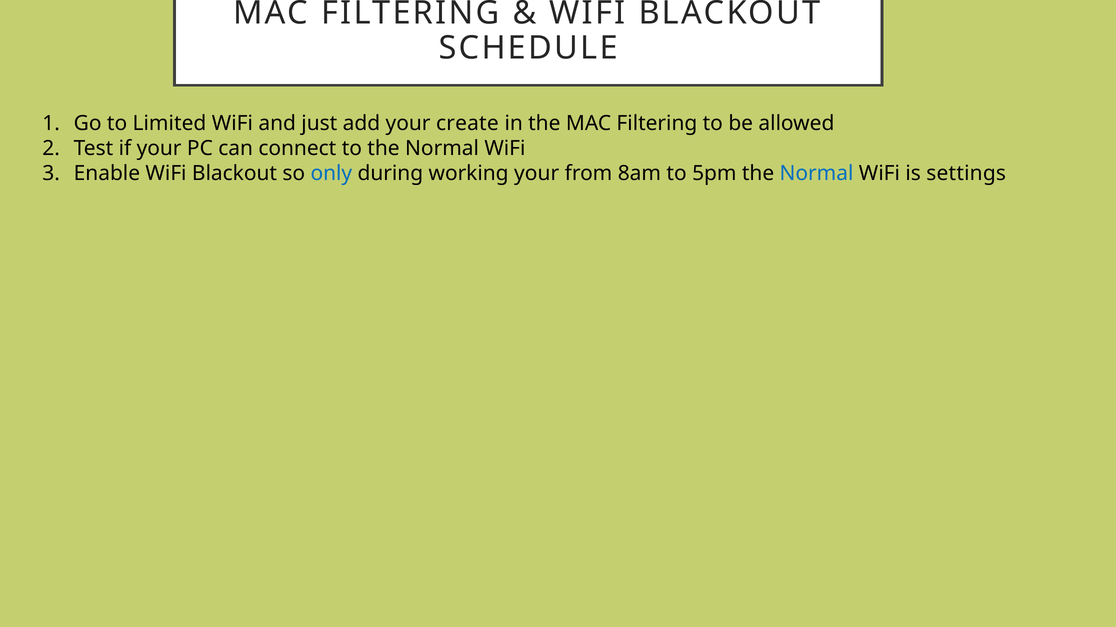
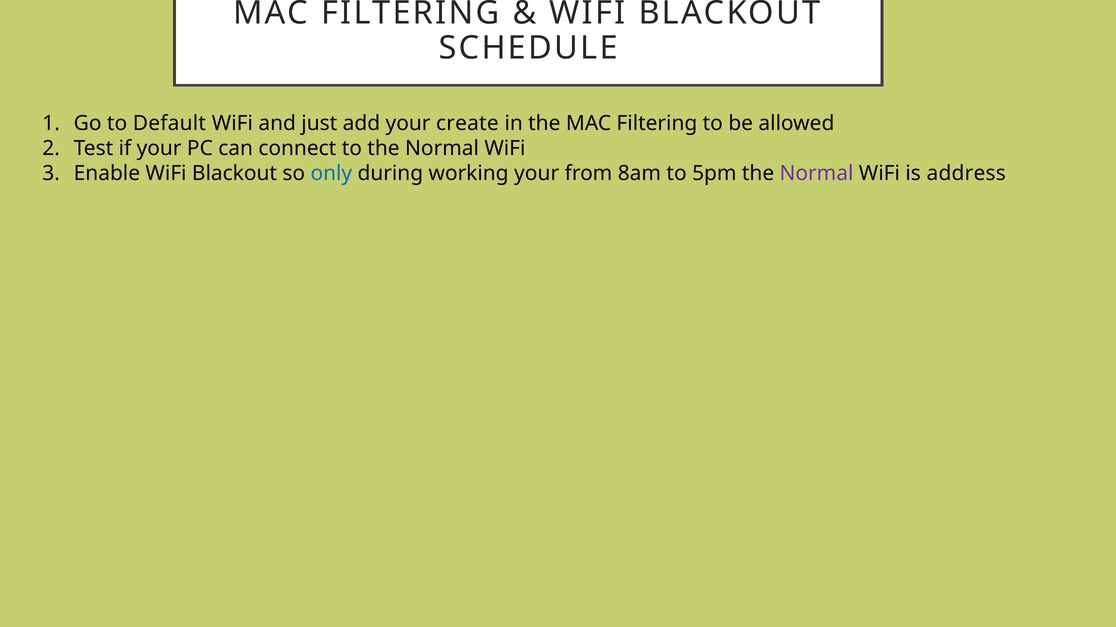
Limited: Limited -> Default
Normal at (817, 174) colour: blue -> purple
settings: settings -> address
